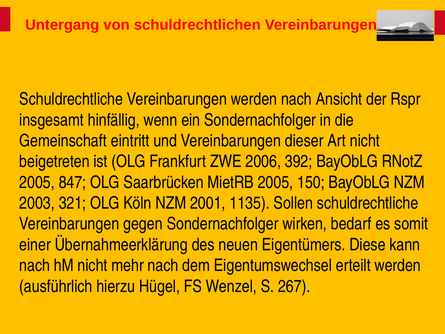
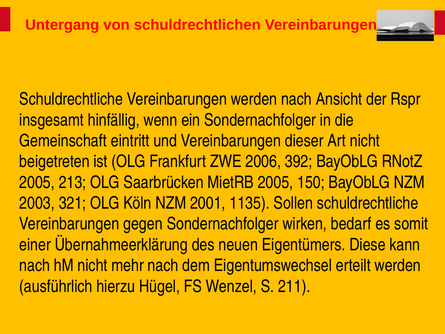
847: 847 -> 213
267: 267 -> 211
